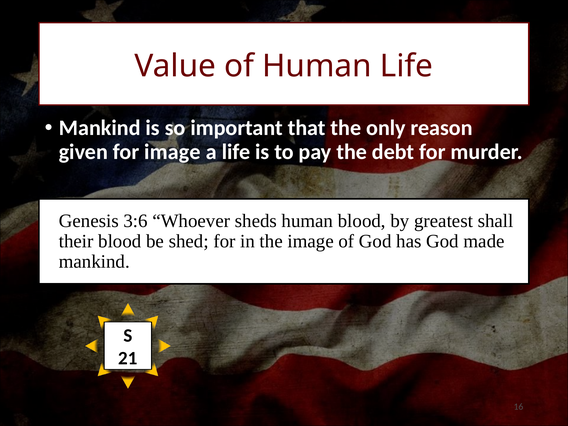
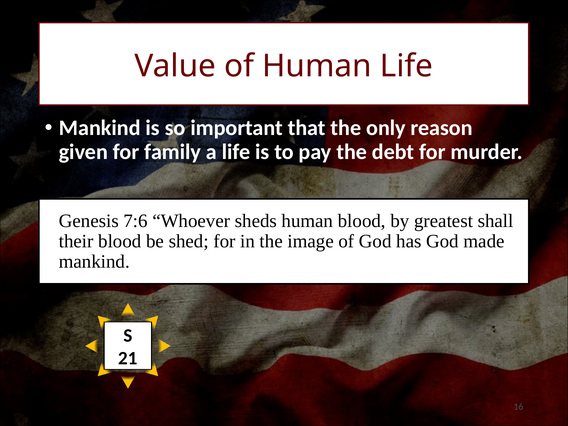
for image: image -> family
3:6: 3:6 -> 7:6
